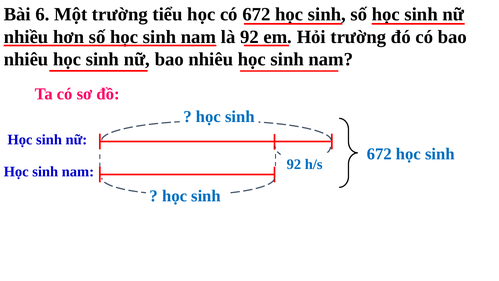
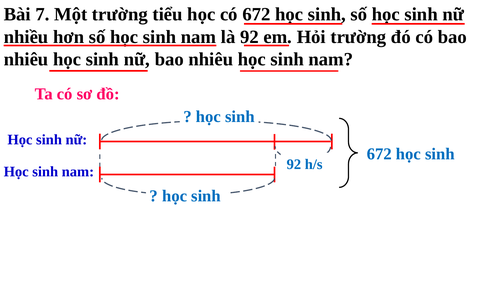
6: 6 -> 7
